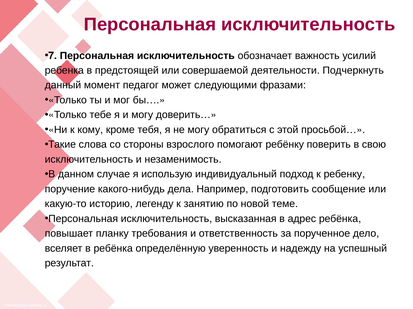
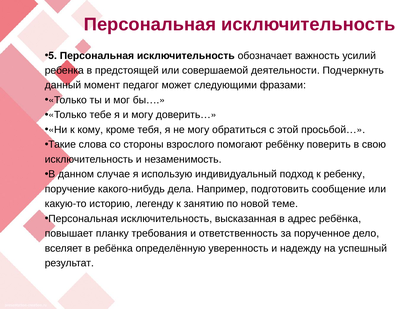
7: 7 -> 5
